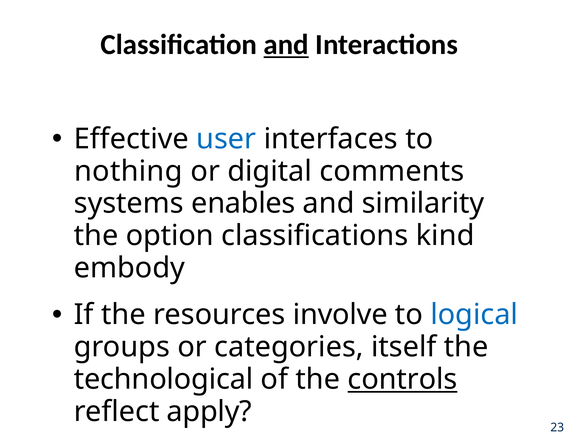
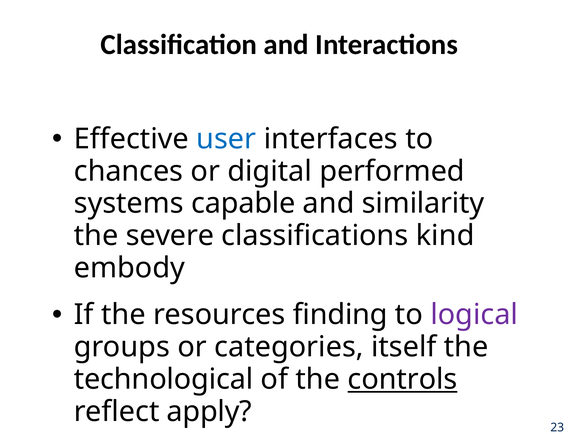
and at (286, 45) underline: present -> none
nothing: nothing -> chances
comments: comments -> performed
enables: enables -> capable
option: option -> severe
involve: involve -> finding
logical colour: blue -> purple
